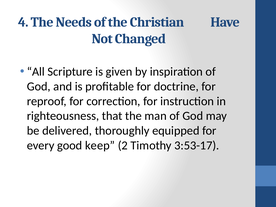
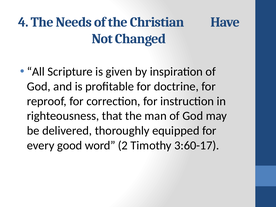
keep: keep -> word
3:53-17: 3:53-17 -> 3:60-17
